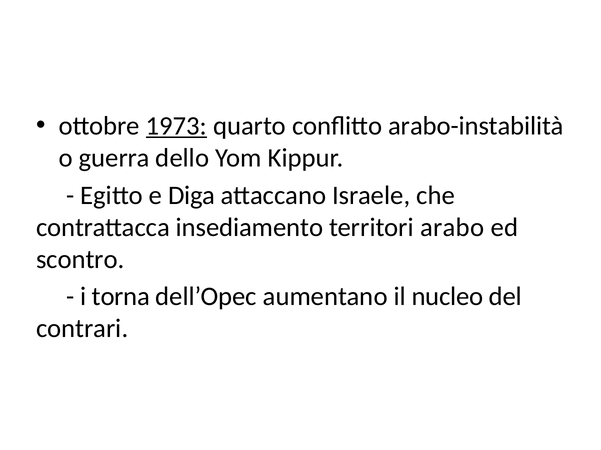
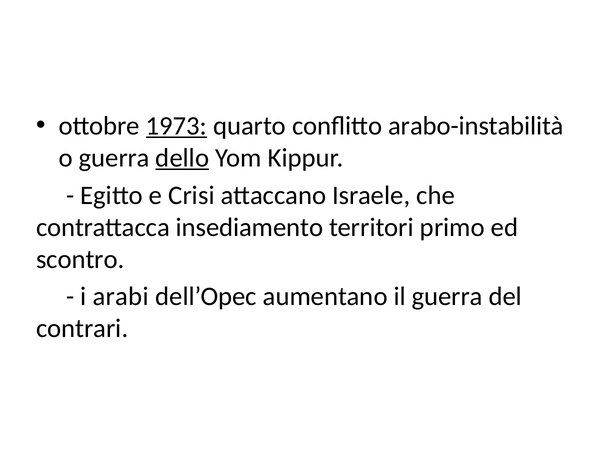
dello underline: none -> present
Diga: Diga -> Crisi
arabo: arabo -> primo
torna: torna -> arabi
il nucleo: nucleo -> guerra
